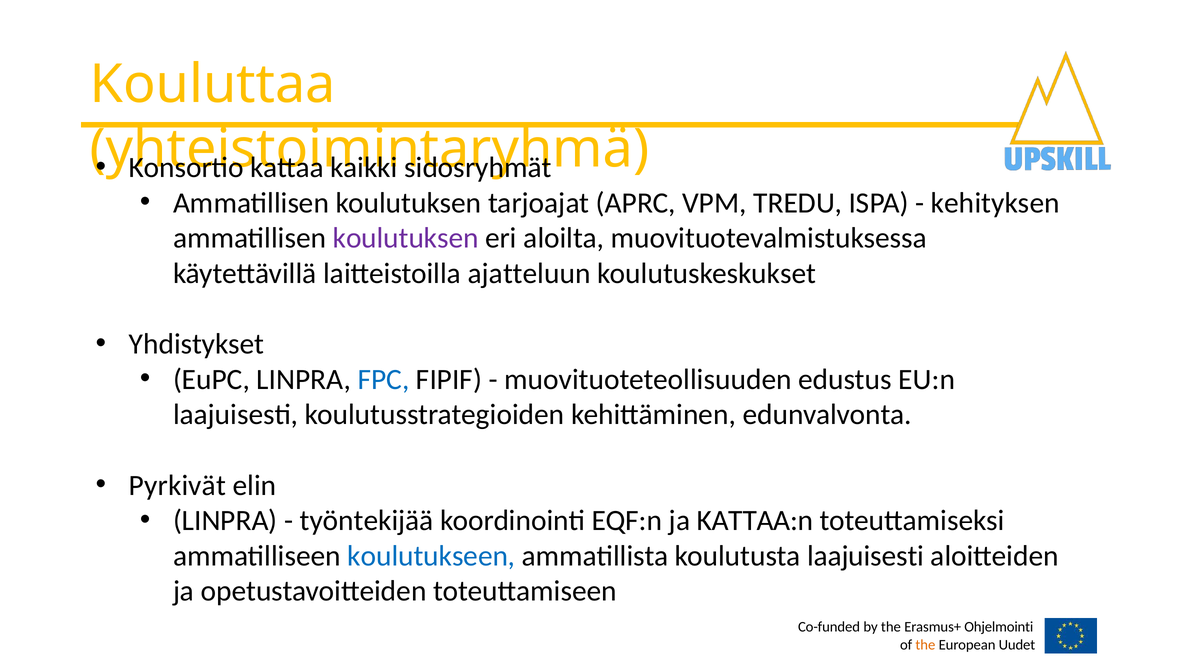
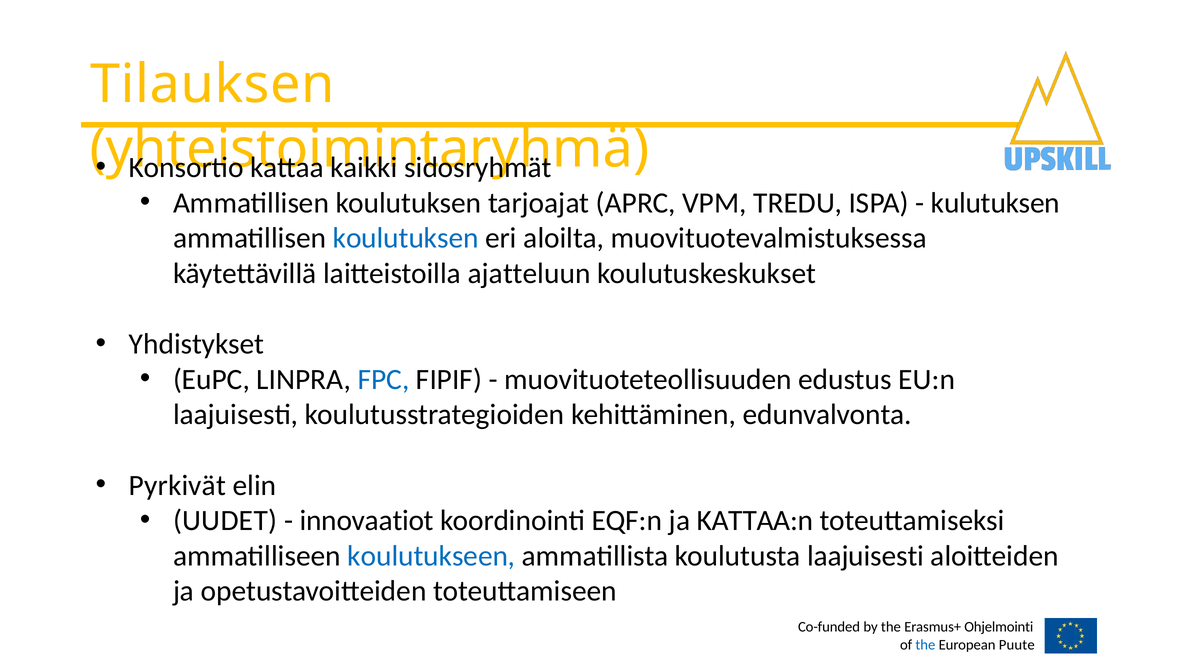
Kouluttaa: Kouluttaa -> Tilauksen
kehityksen: kehityksen -> kulutuksen
koulutuksen at (406, 238) colour: purple -> blue
LINPRA at (225, 521): LINPRA -> UUDET
työntekijää: työntekijää -> innovaatiot
the at (925, 645) colour: orange -> blue
Uudet: Uudet -> Puute
